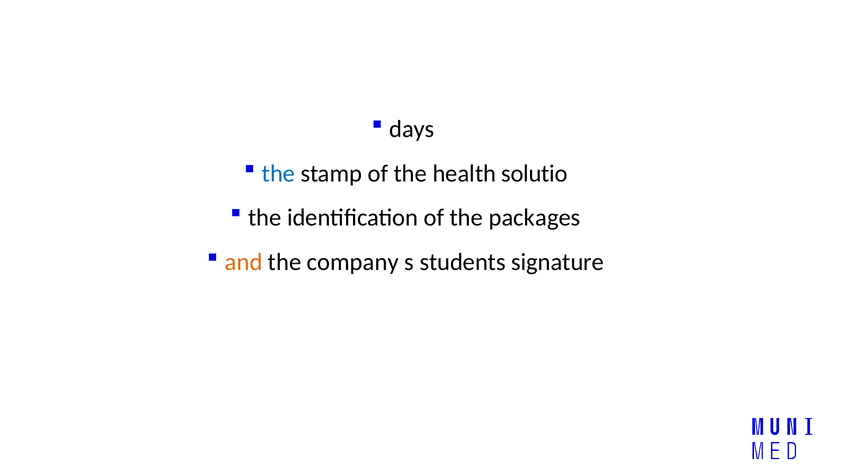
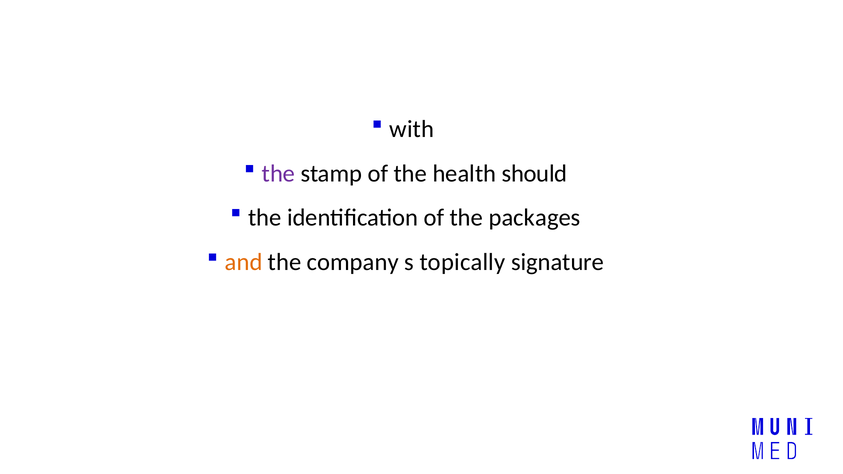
days: days -> with
the at (279, 174) colour: blue -> purple
solutio: solutio -> should
students: students -> topically
